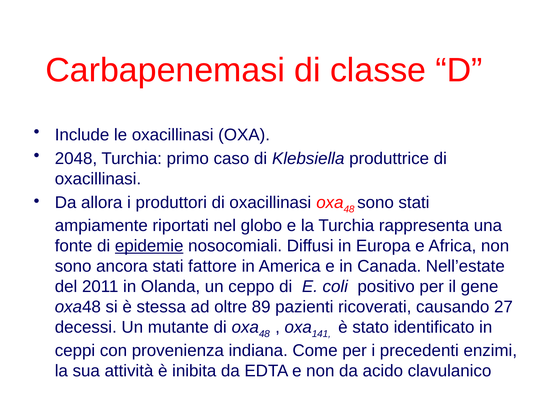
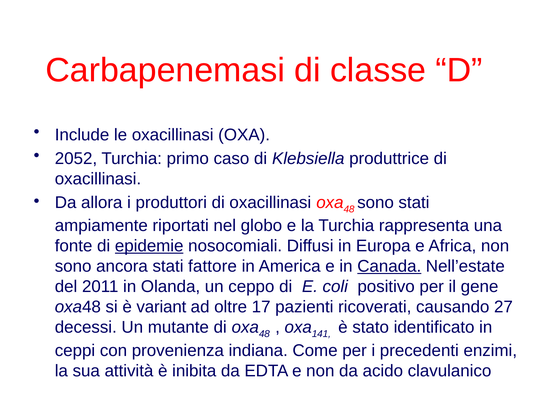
2048: 2048 -> 2052
Canada underline: none -> present
stessa: stessa -> variant
89: 89 -> 17
